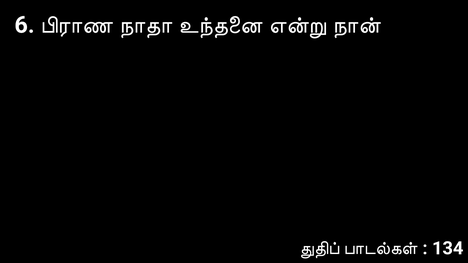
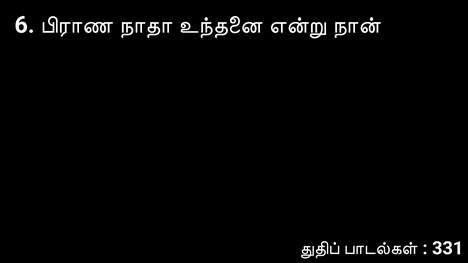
134: 134 -> 331
